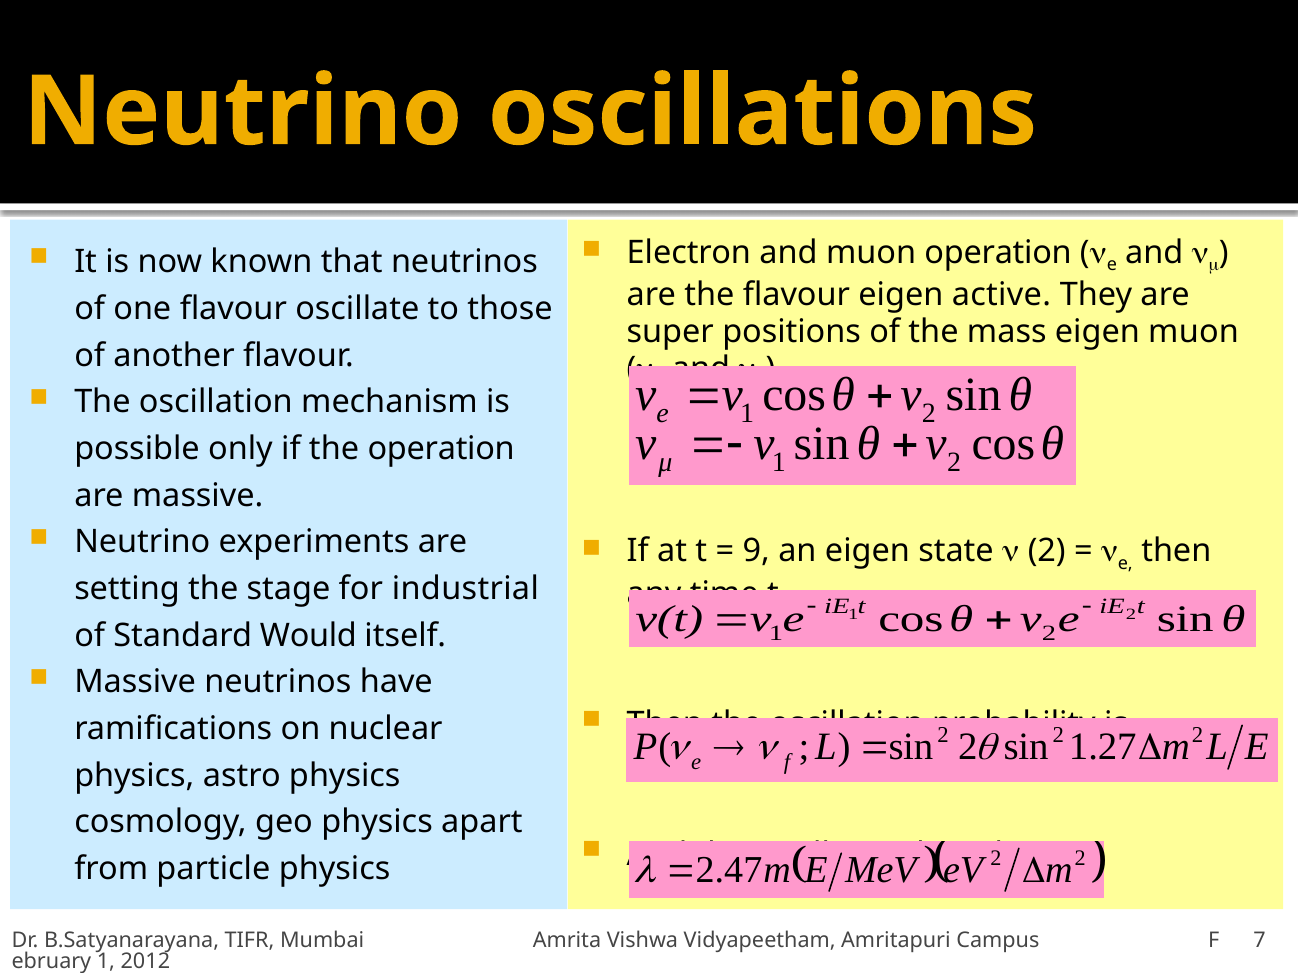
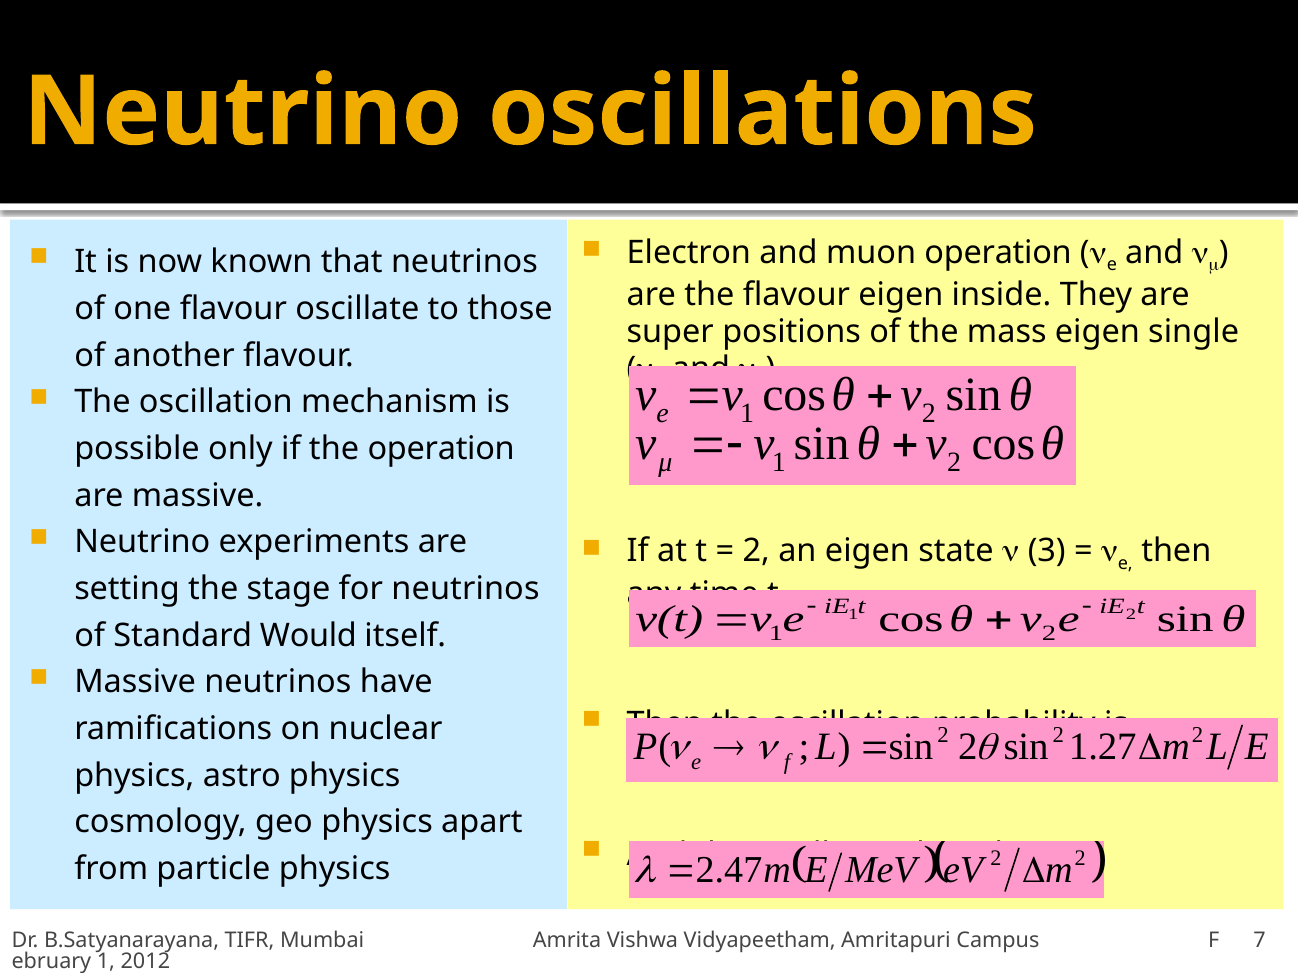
active: active -> inside
eigen muon: muon -> single
9 at (756, 552): 9 -> 2
2 at (1047, 552): 2 -> 3
for industrial: industrial -> neutrinos
